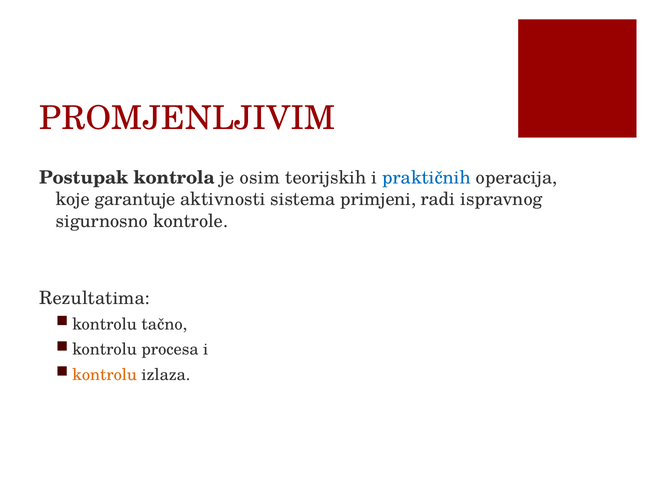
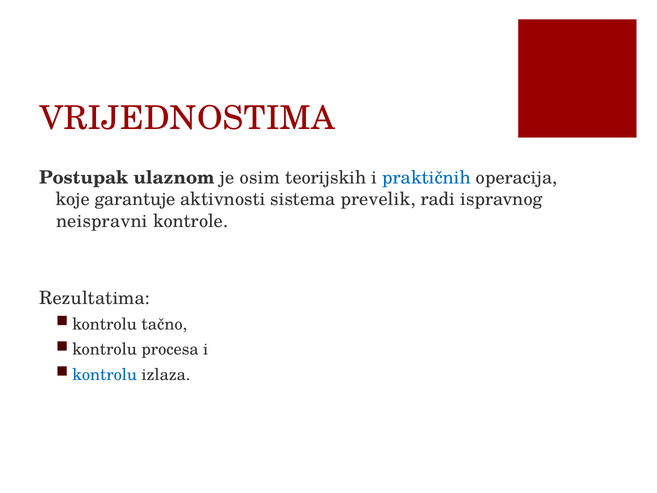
PROMJENLJIVIM: PROMJENLJIVIM -> VRIJEDNOSTIMA
kontrola: kontrola -> ulaznom
primjeni: primjeni -> prevelik
sigurnosno: sigurnosno -> neispravni
kontrolu at (105, 374) colour: orange -> blue
